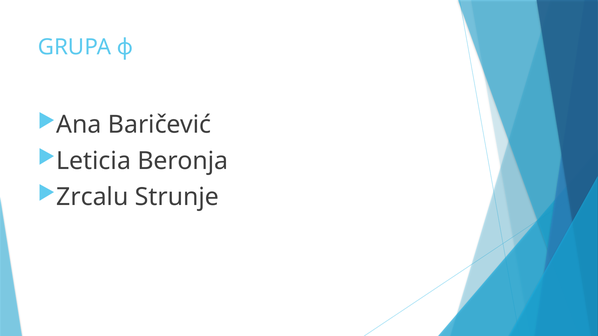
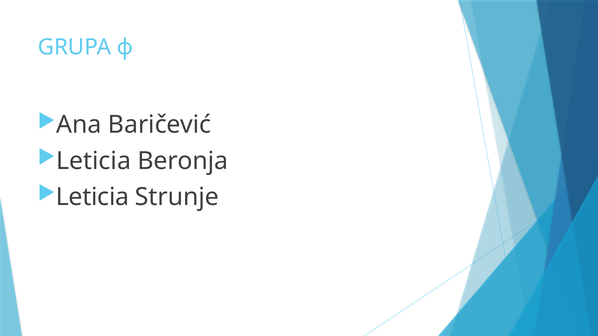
Zrcalu at (92, 197): Zrcalu -> Leticia
